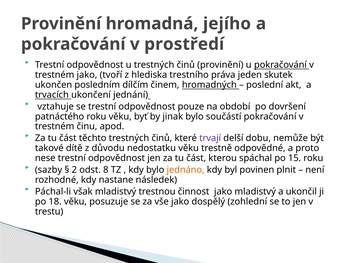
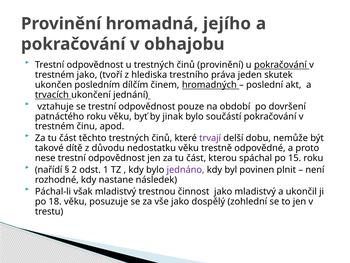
prostředí: prostředí -> obhajobu
sazby: sazby -> nařídí
8: 8 -> 1
jednáno colour: orange -> purple
